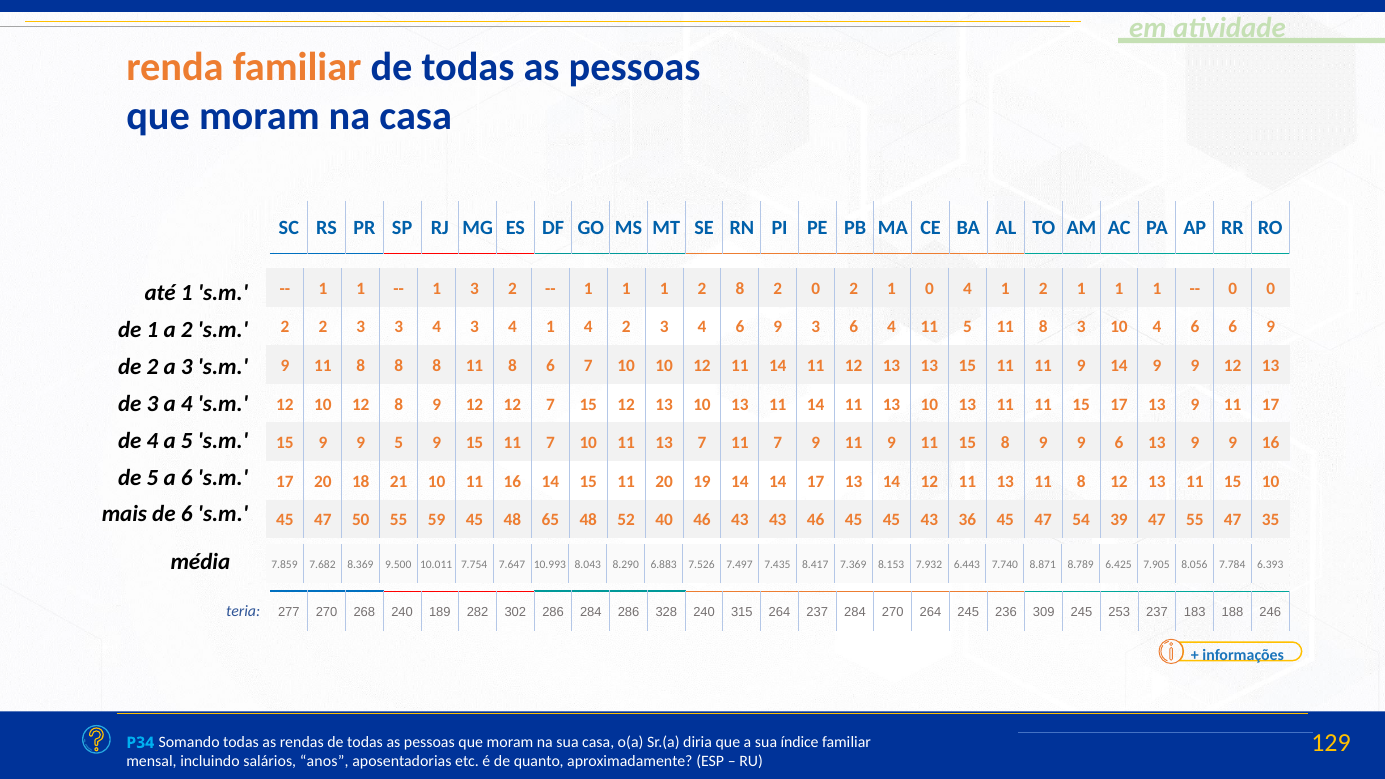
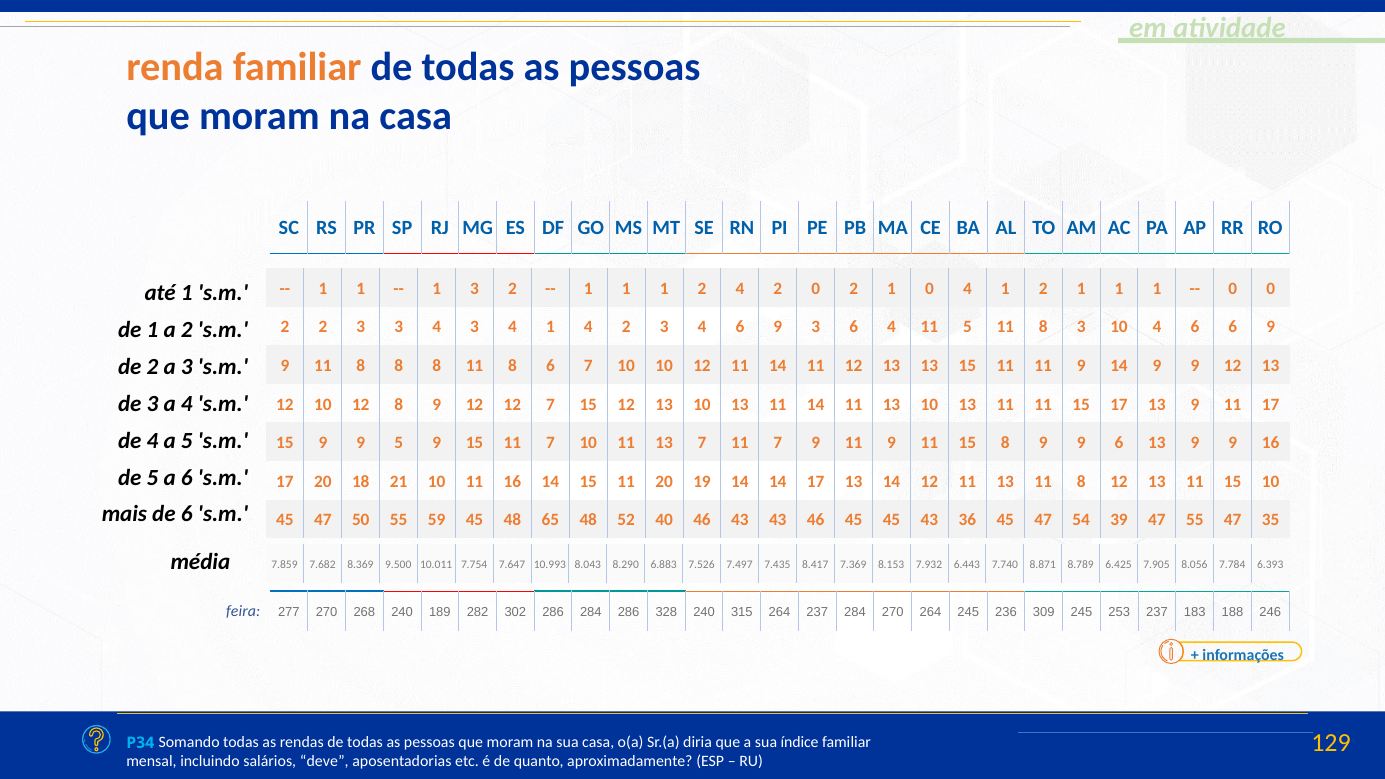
2 8: 8 -> 4
teria: teria -> feira
anos: anos -> deve
